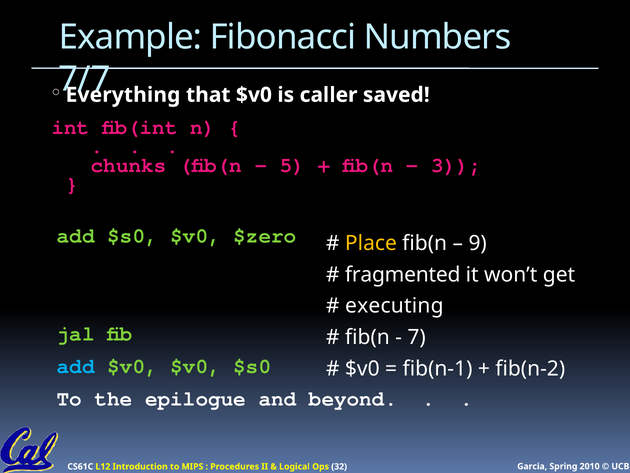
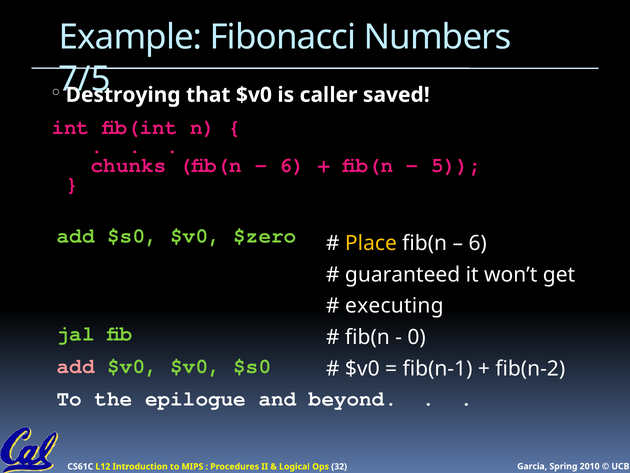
7/7: 7/7 -> 7/5
Everything: Everything -> Destroying
5 at (292, 165): 5 -> 6
3: 3 -> 5
9 at (478, 243): 9 -> 6
fragmented: fragmented -> guaranteed
7: 7 -> 0
add at (76, 366) colour: light blue -> pink
